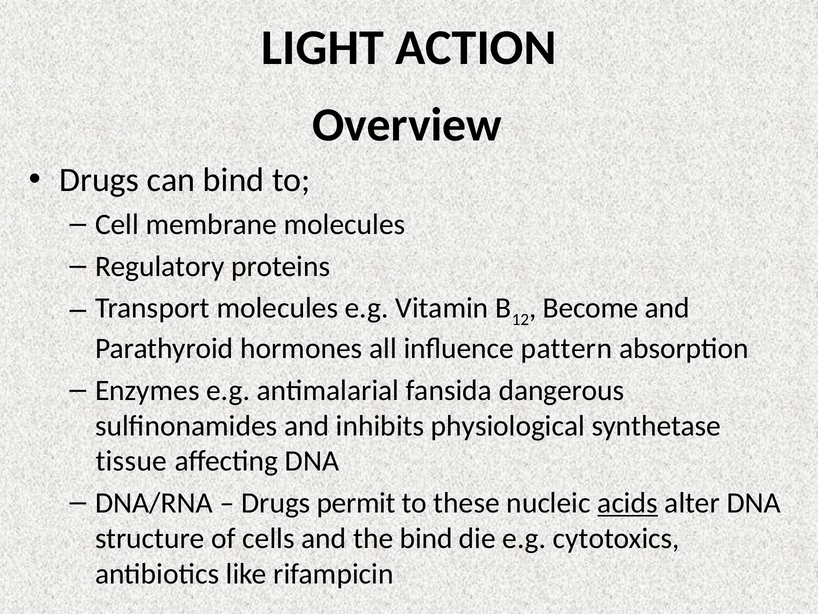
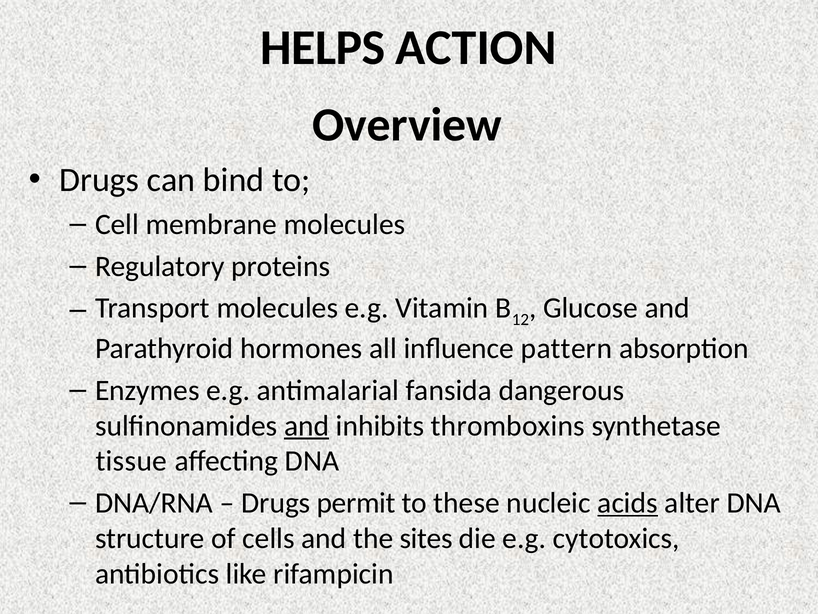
LIGHT: LIGHT -> HELPS
Become: Become -> Glucose
and at (307, 425) underline: none -> present
physiological: physiological -> thromboxins
the bind: bind -> sites
